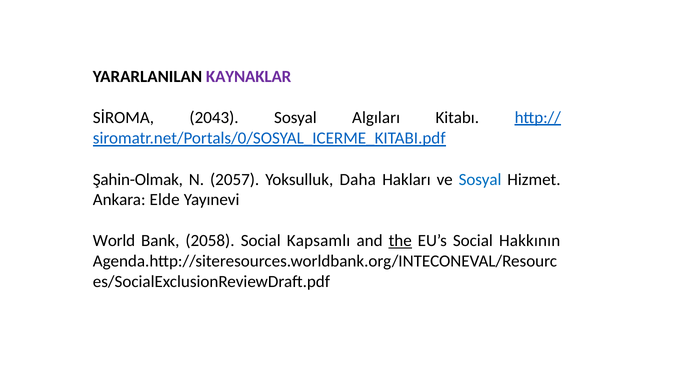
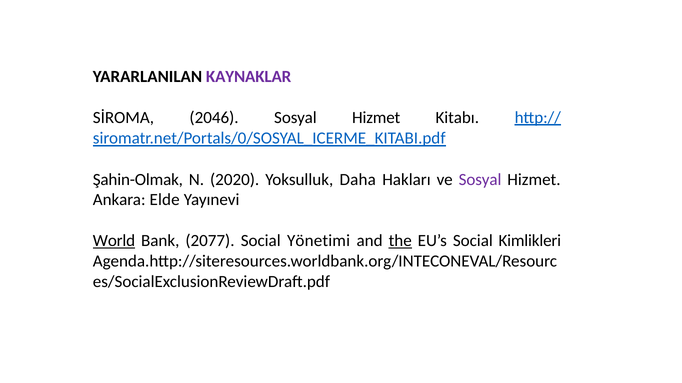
2043: 2043 -> 2046
Algıları at (376, 118): Algıları -> Hizmet
2057: 2057 -> 2020
Sosyal at (480, 180) colour: blue -> purple
World underline: none -> present
2058: 2058 -> 2077
Kapsamlı: Kapsamlı -> Yönetimi
Hakkının: Hakkının -> Kimlikleri
